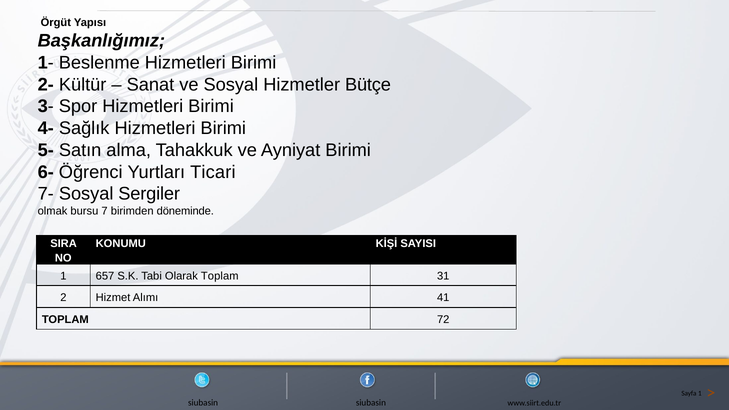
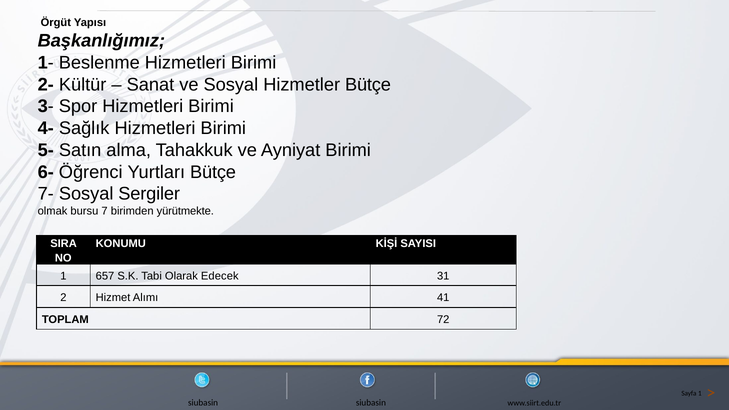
Yurtları Ticari: Ticari -> Bütçe
döneminde: döneminde -> yürütmekte
Olarak Toplam: Toplam -> Edecek
